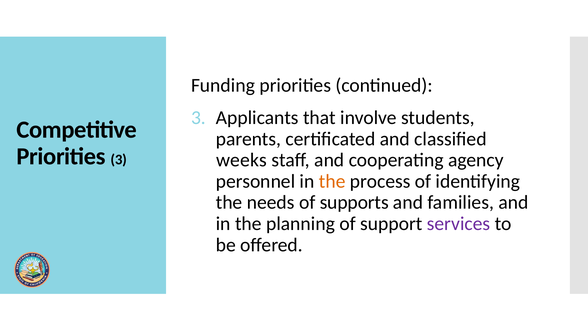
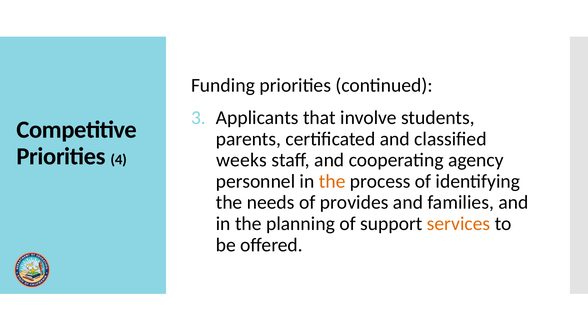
Priorities 3: 3 -> 4
supports: supports -> provides
services colour: purple -> orange
